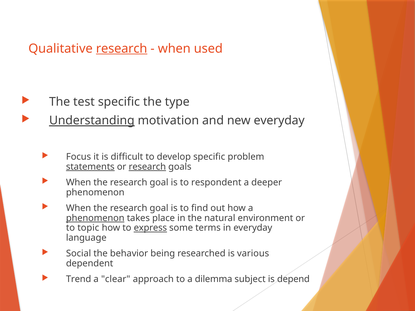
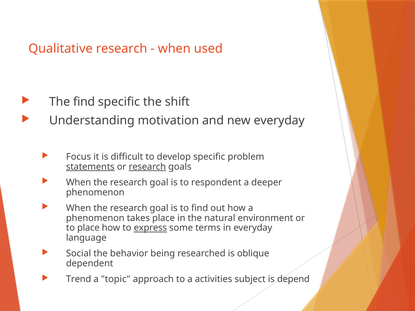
research at (122, 49) underline: present -> none
The test: test -> find
type: type -> shift
Understanding underline: present -> none
phenomenon at (95, 218) underline: present -> none
to topic: topic -> place
various: various -> oblique
clear: clear -> topic
dilemma: dilemma -> activities
